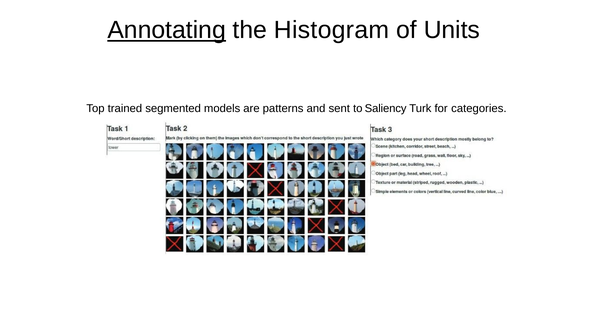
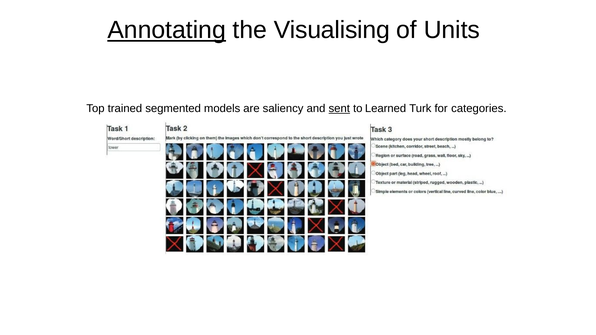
Histogram: Histogram -> Visualising
patterns: patterns -> saliency
sent underline: none -> present
Saliency: Saliency -> Learned
